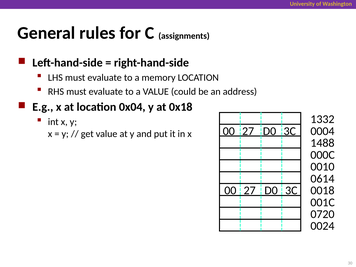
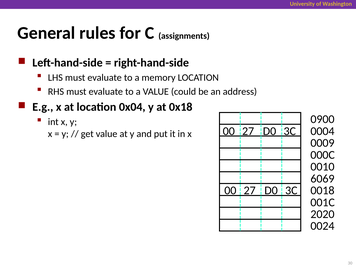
1332: 1332 -> 0900
1488: 1488 -> 0009
0614: 0614 -> 6069
0720: 0720 -> 2020
